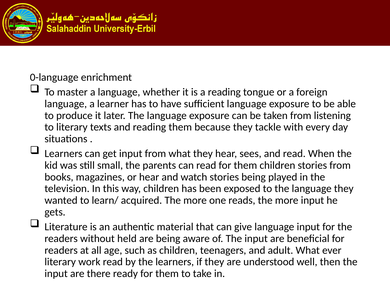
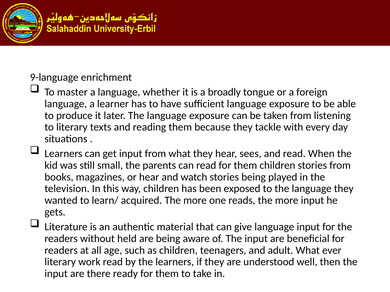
0-language: 0-language -> 9-language
a reading: reading -> broadly
